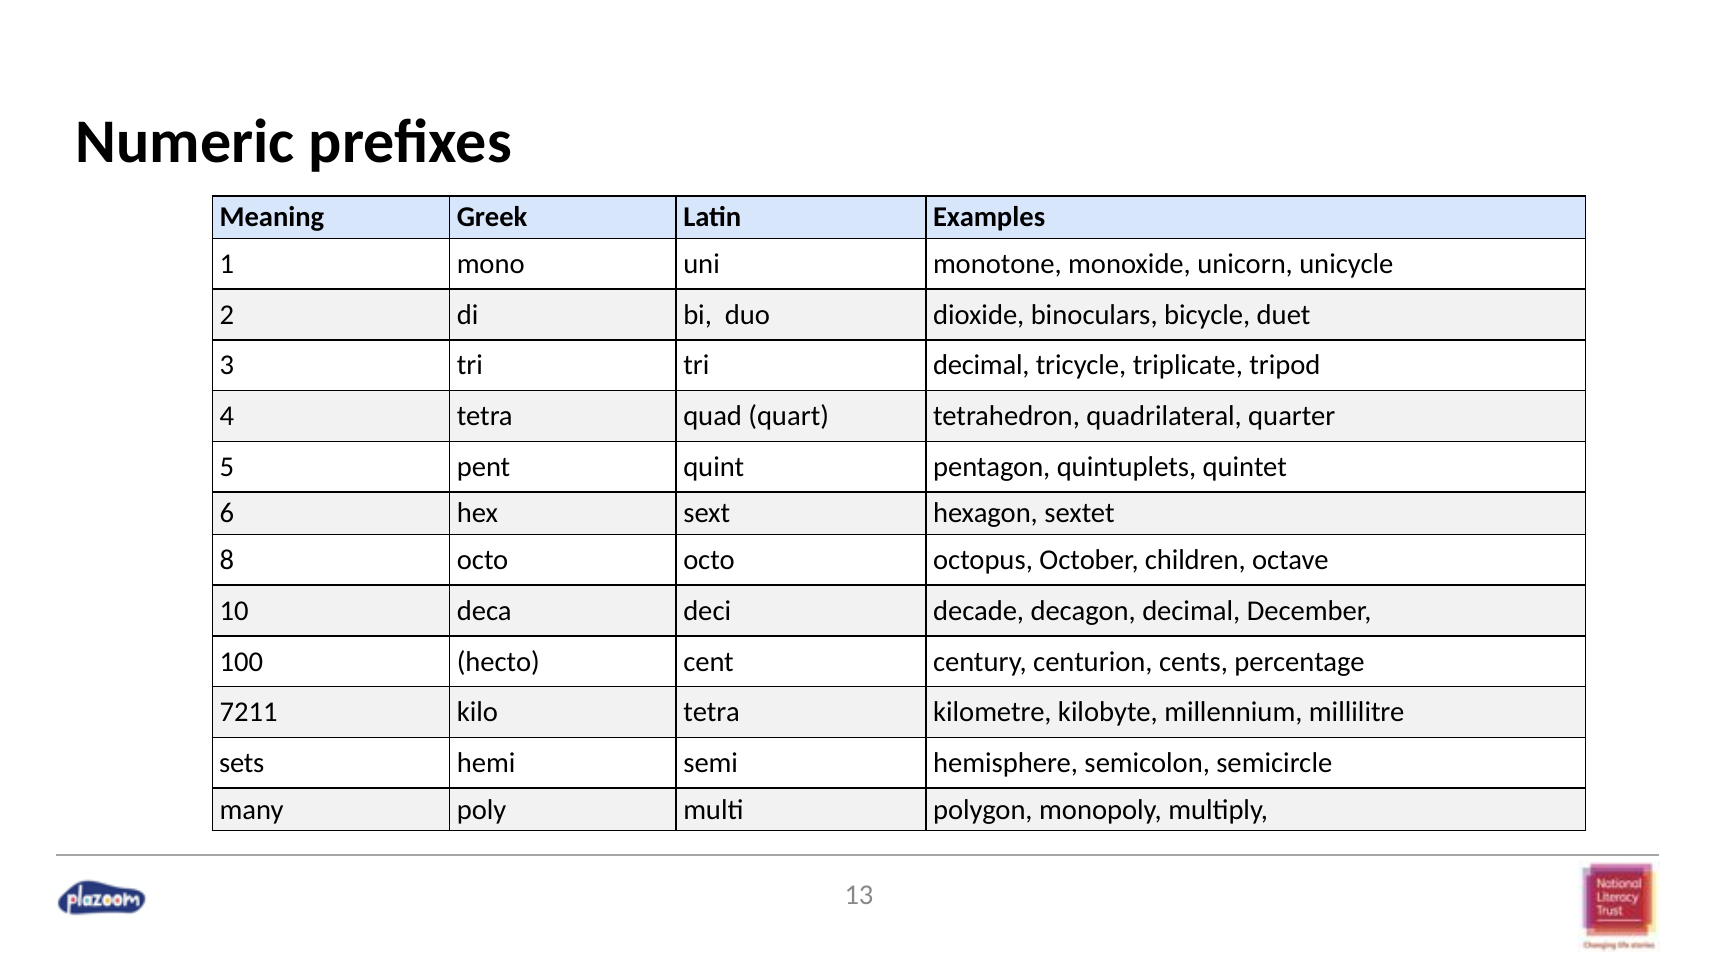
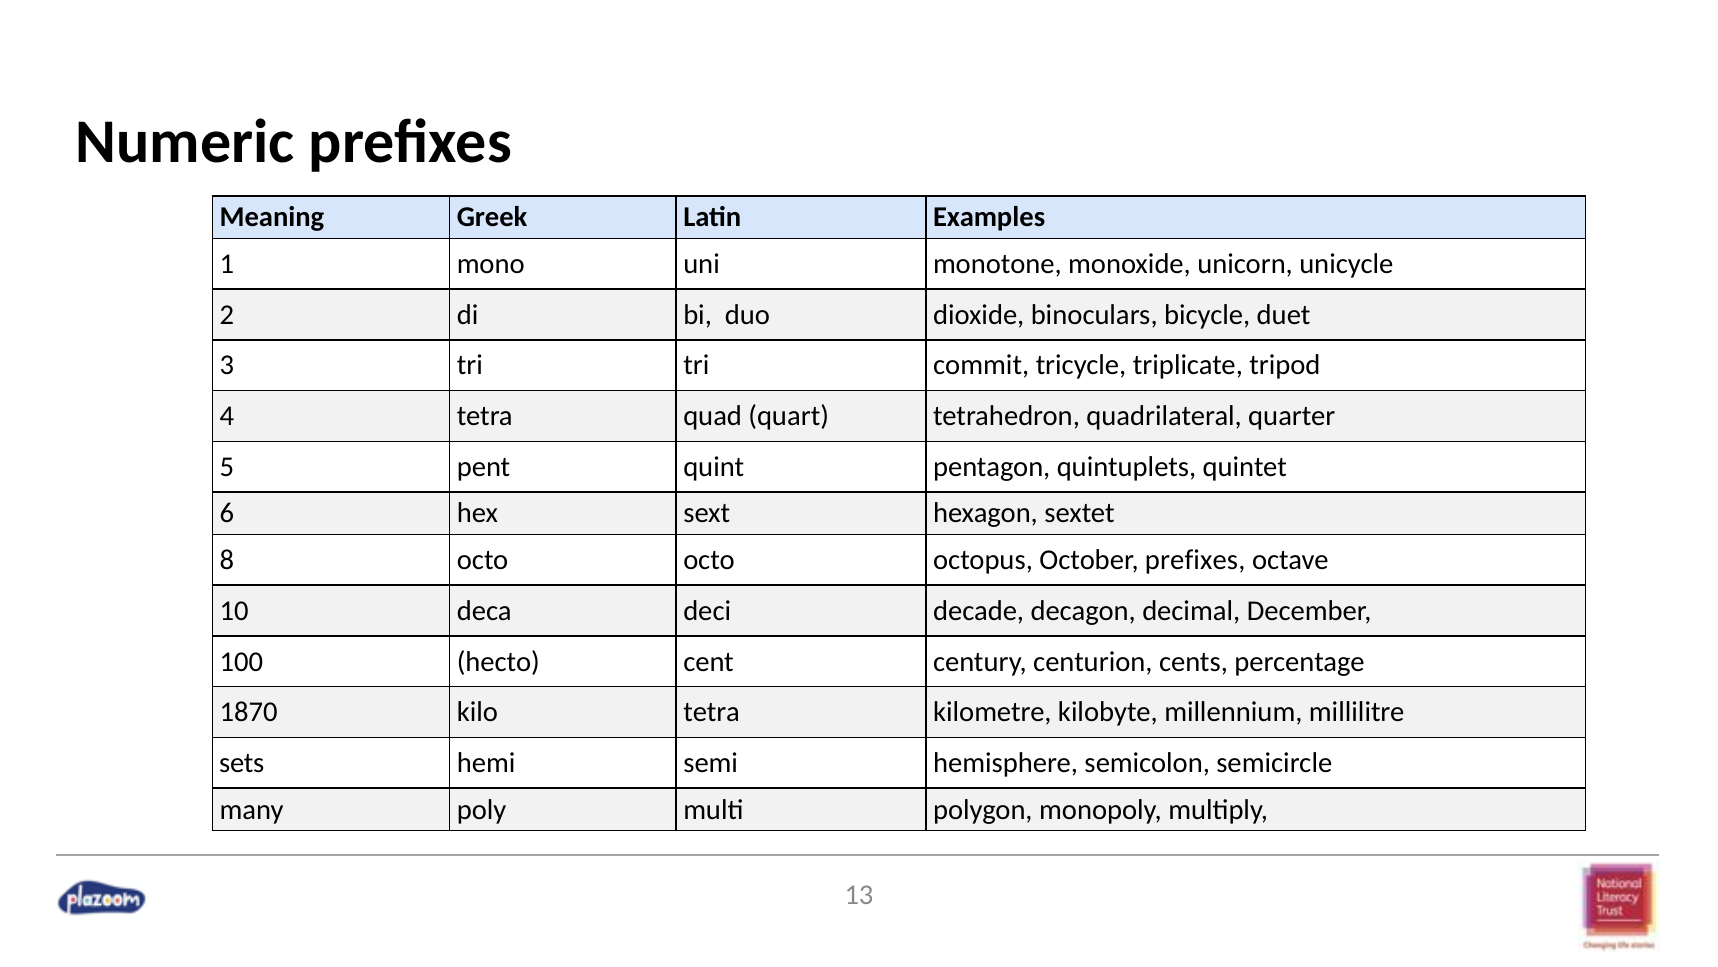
tri decimal: decimal -> commit
October children: children -> prefixes
7211: 7211 -> 1870
